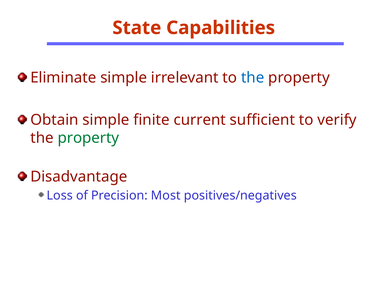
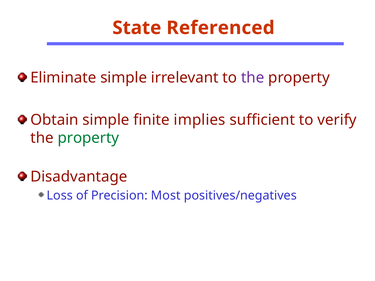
Capabilities: Capabilities -> Referenced
the at (253, 78) colour: blue -> purple
current: current -> implies
